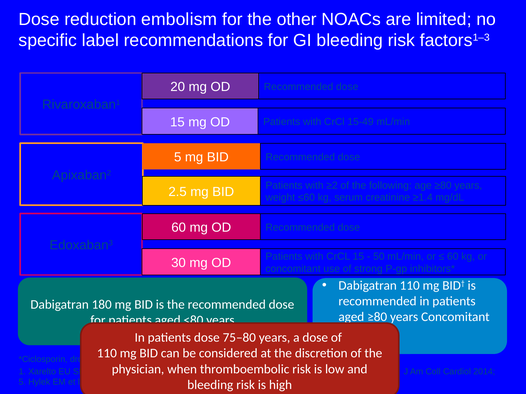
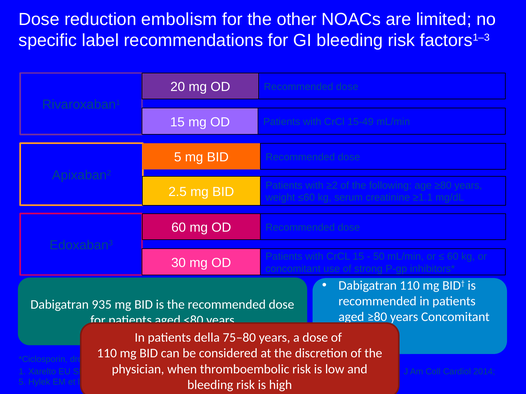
≥1.4: ≥1.4 -> ≥1.1
180: 180 -> 935
patients dose: dose -> della
